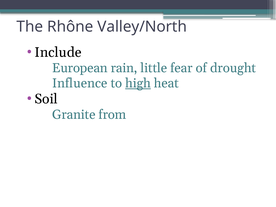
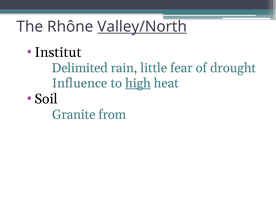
Valley/North underline: none -> present
Include: Include -> Institut
European: European -> Delimited
